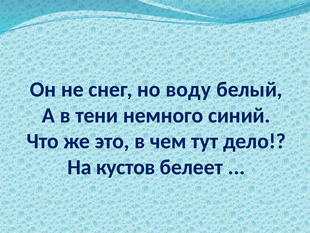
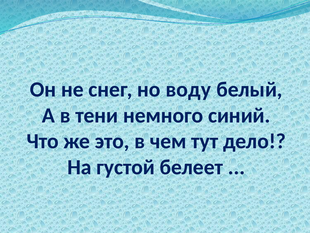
кустов: кустов -> густой
